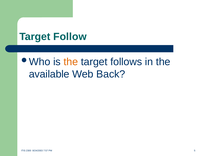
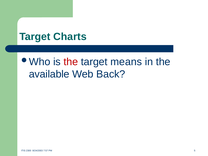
Follow: Follow -> Charts
the at (71, 62) colour: orange -> red
follows: follows -> means
